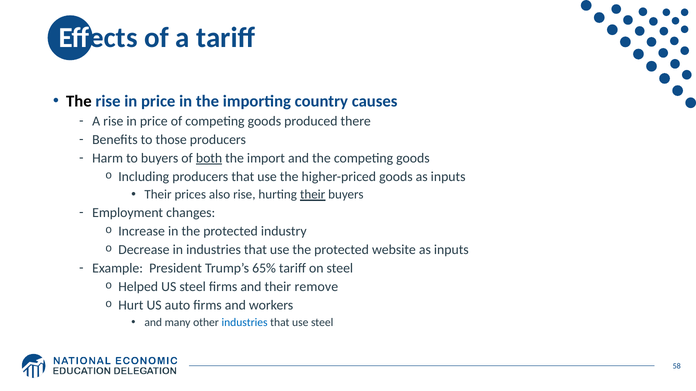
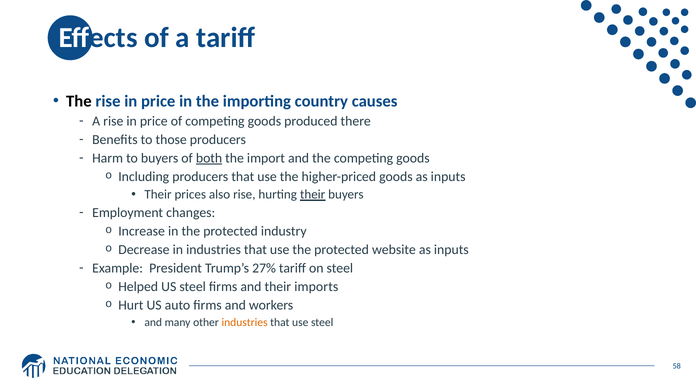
65%: 65% -> 27%
remove: remove -> imports
industries at (245, 323) colour: blue -> orange
